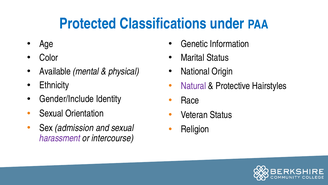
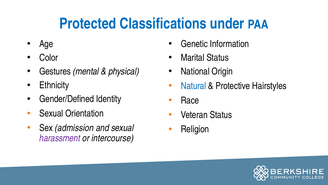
Available: Available -> Gestures
Natural colour: purple -> blue
Gender/Include: Gender/Include -> Gender/Defined
